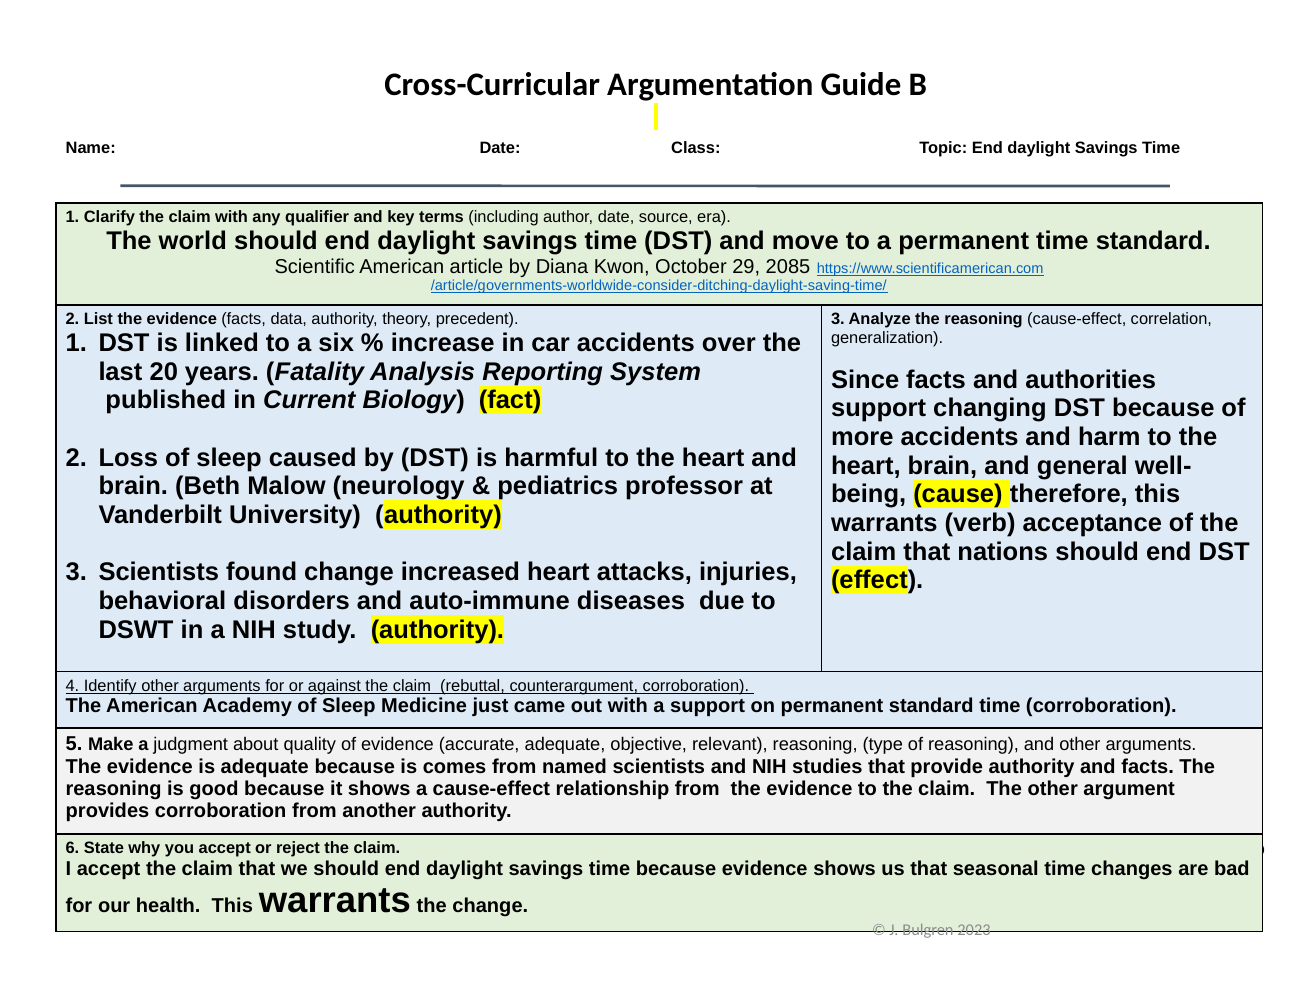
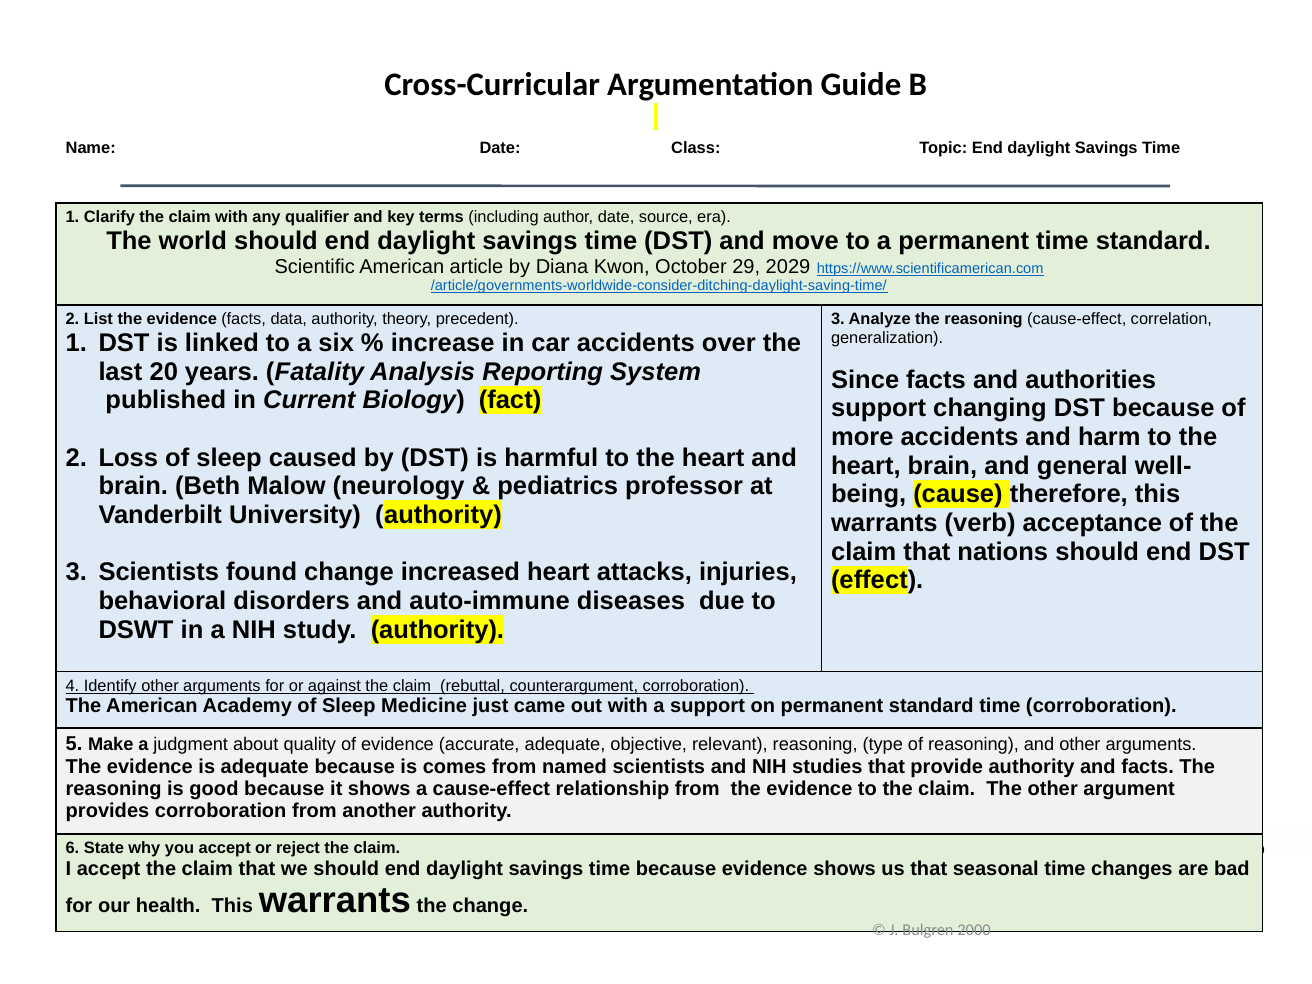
2085: 2085 -> 2029
2023: 2023 -> 2000
